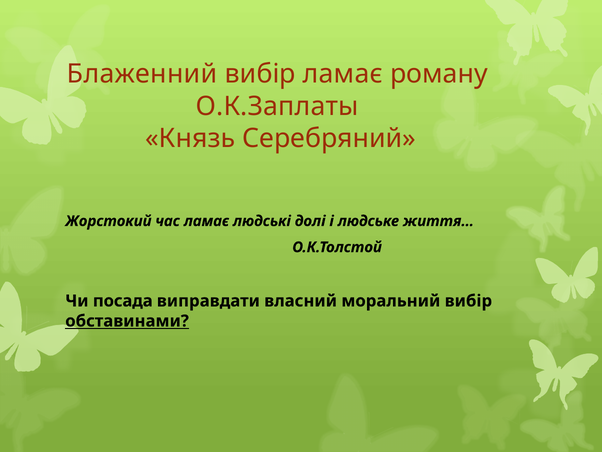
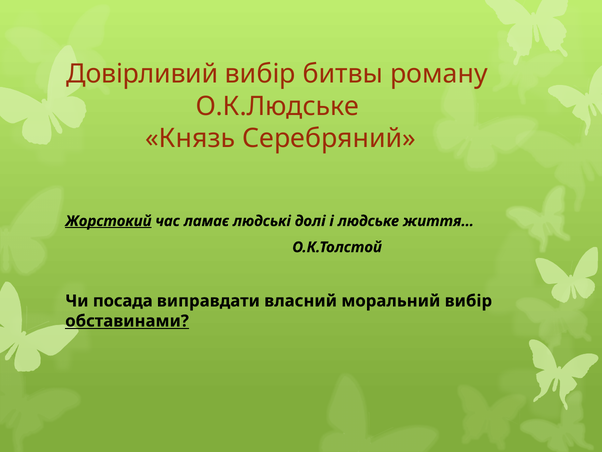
Блаженний: Блаженний -> Довірливий
вибір ламає: ламає -> битвы
О.К.Заплаты: О.К.Заплаты -> О.К.Людське
Жорстокий underline: none -> present
